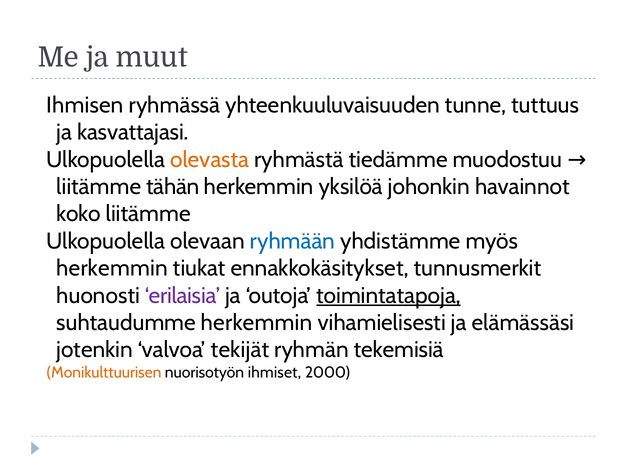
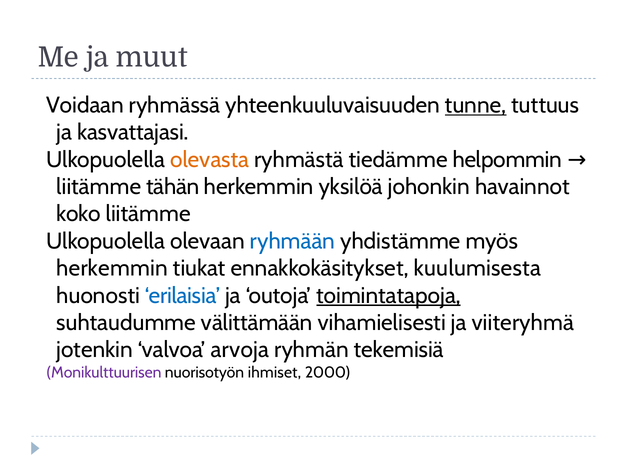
Ihmisen: Ihmisen -> Voidaan
tunne underline: none -> present
muodostuu: muodostuu -> helpommin
tunnusmerkit: tunnusmerkit -> kuulumisesta
erilaisia colour: purple -> blue
suhtaudumme herkemmin: herkemmin -> välittämään
elämässäsi: elämässäsi -> viiteryhmä
tekijät: tekijät -> arvoja
Monikulttuurisen colour: orange -> purple
